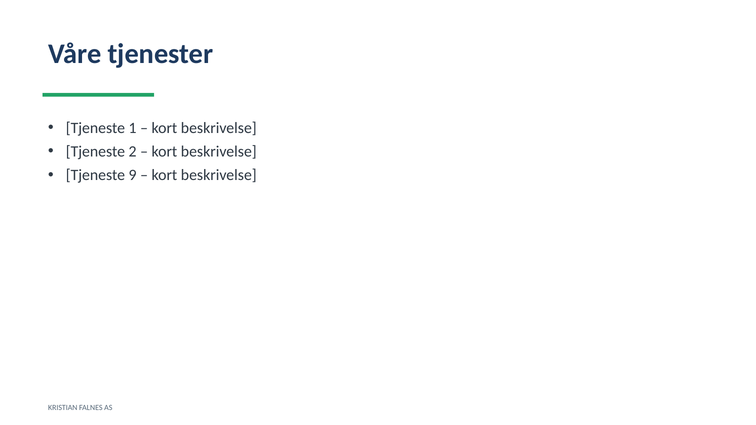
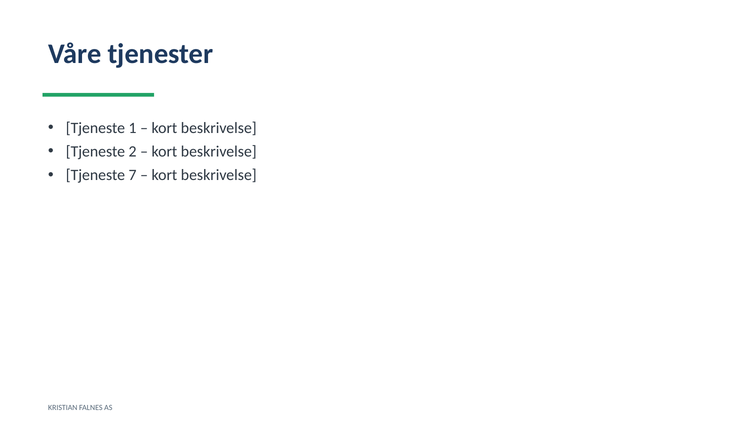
9: 9 -> 7
